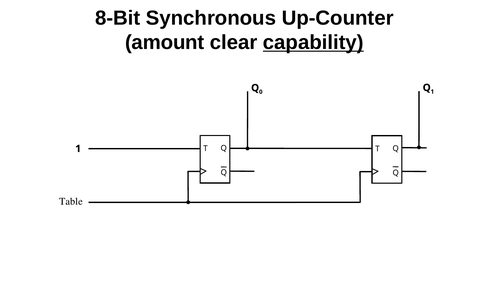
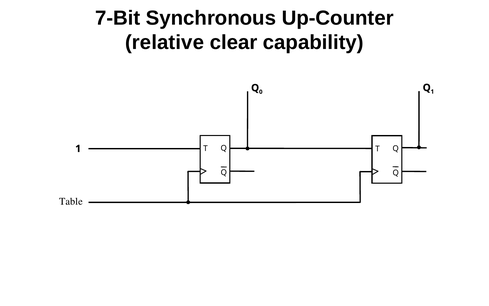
8-Bit: 8-Bit -> 7-Bit
amount: amount -> relative
capability underline: present -> none
